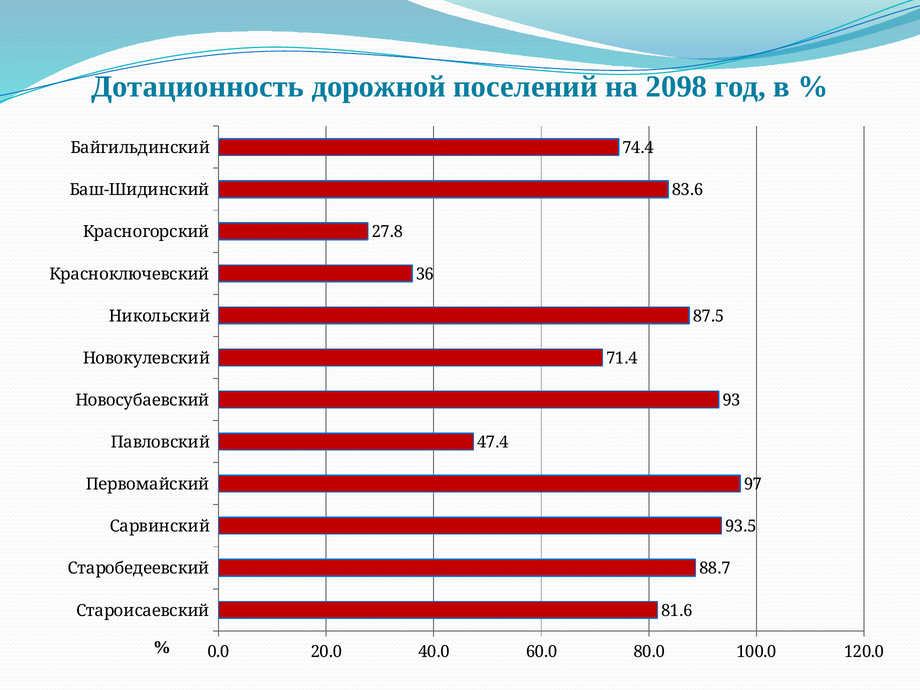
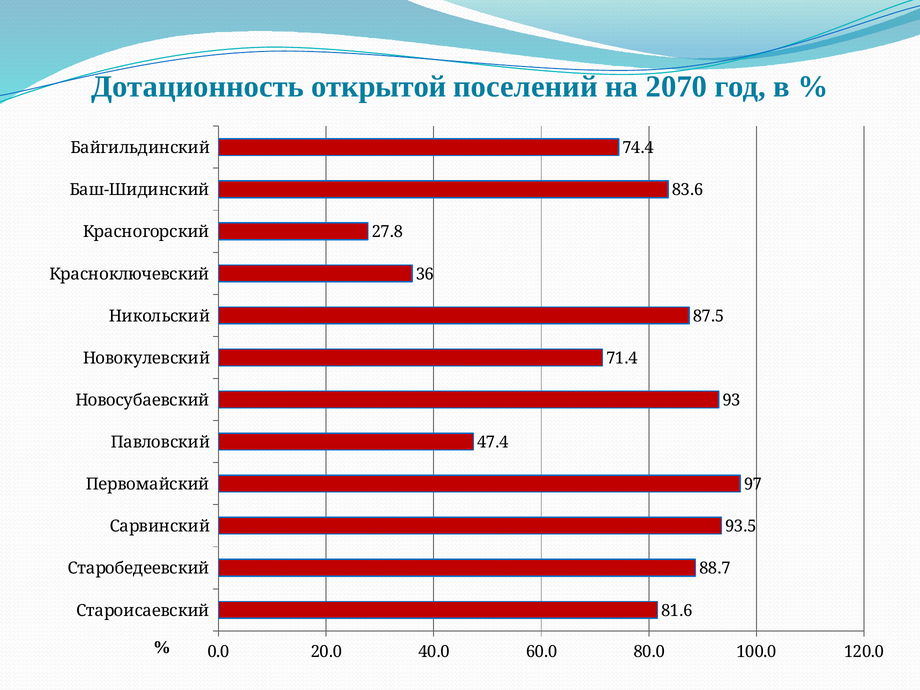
дорожной: дорожной -> открытой
2098: 2098 -> 2070
